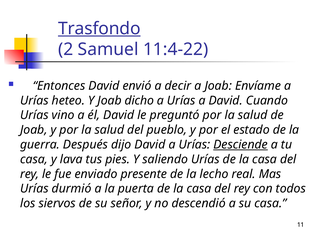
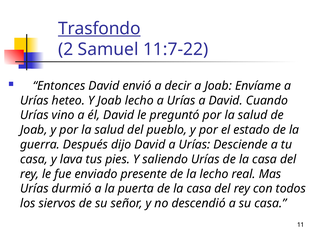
11:4-22: 11:4-22 -> 11:7-22
Joab dicho: dicho -> lecho
Desciende underline: present -> none
